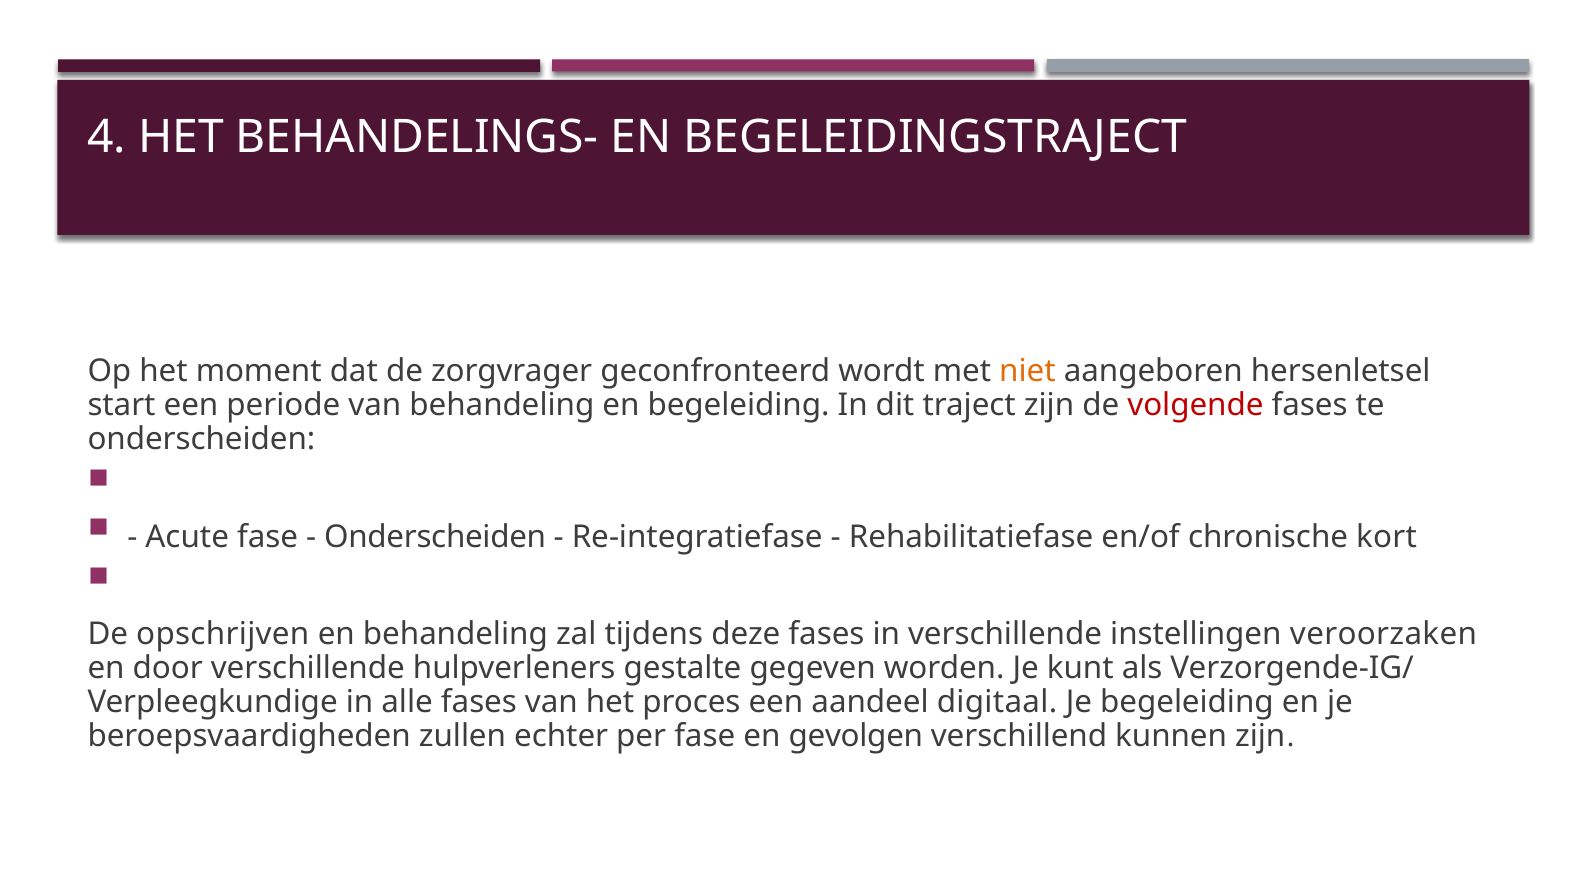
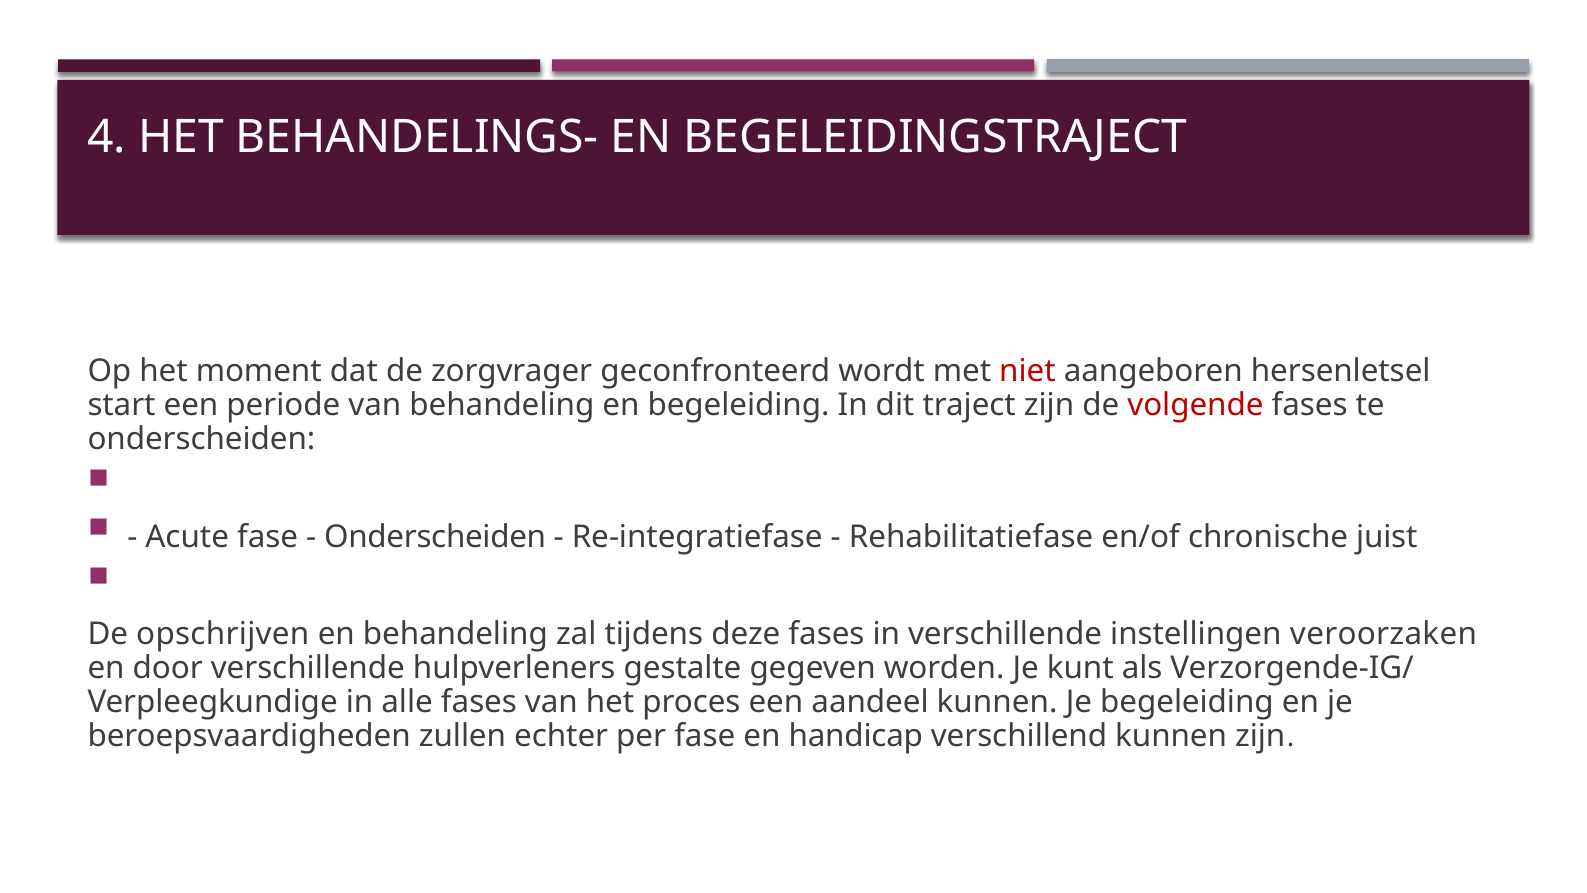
niet colour: orange -> red
kort: kort -> juist
aandeel digitaal: digitaal -> kunnen
gevolgen: gevolgen -> handicap
